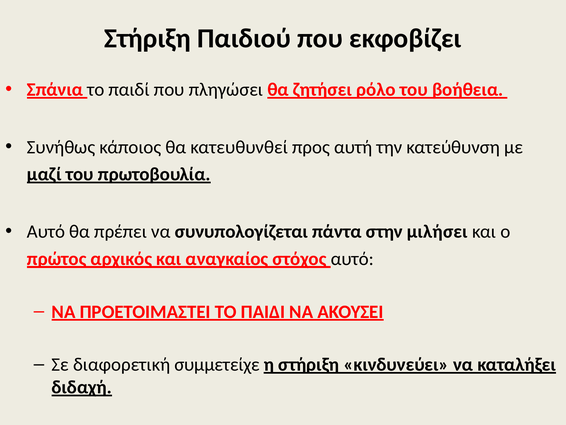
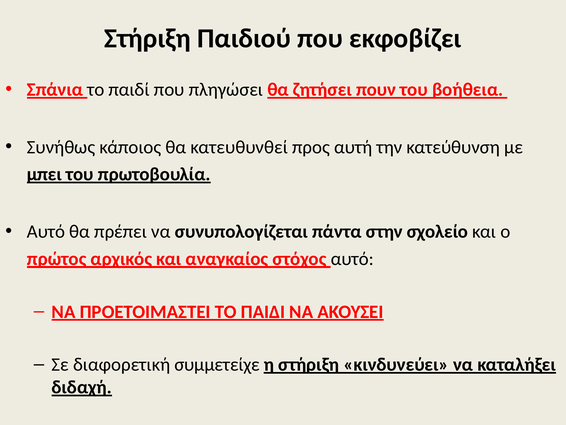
ρόλο: ρόλο -> πουν
μαζί: μαζί -> μπει
μιλήσει: μιλήσει -> σχολείο
